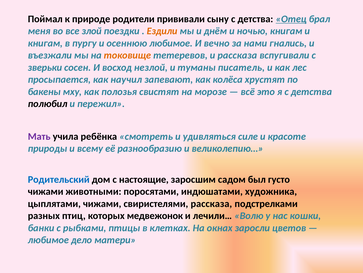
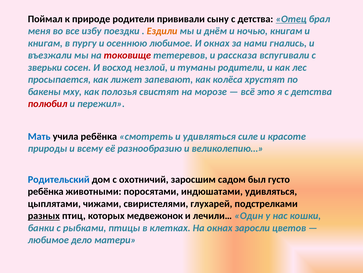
злой: злой -> избу
И вечно: вечно -> окнах
токовище colour: orange -> red
туманы писатель: писатель -> родители
научил: научил -> лижет
полюбил colour: black -> red
Мать colour: purple -> blue
настоящие: настоящие -> охотничий
чижами at (46, 191): чижами -> ребёнка
индюшатами художника: художника -> удивляться
свиристелями рассказа: рассказа -> глухарей
разных underline: none -> present
Волю: Волю -> Один
